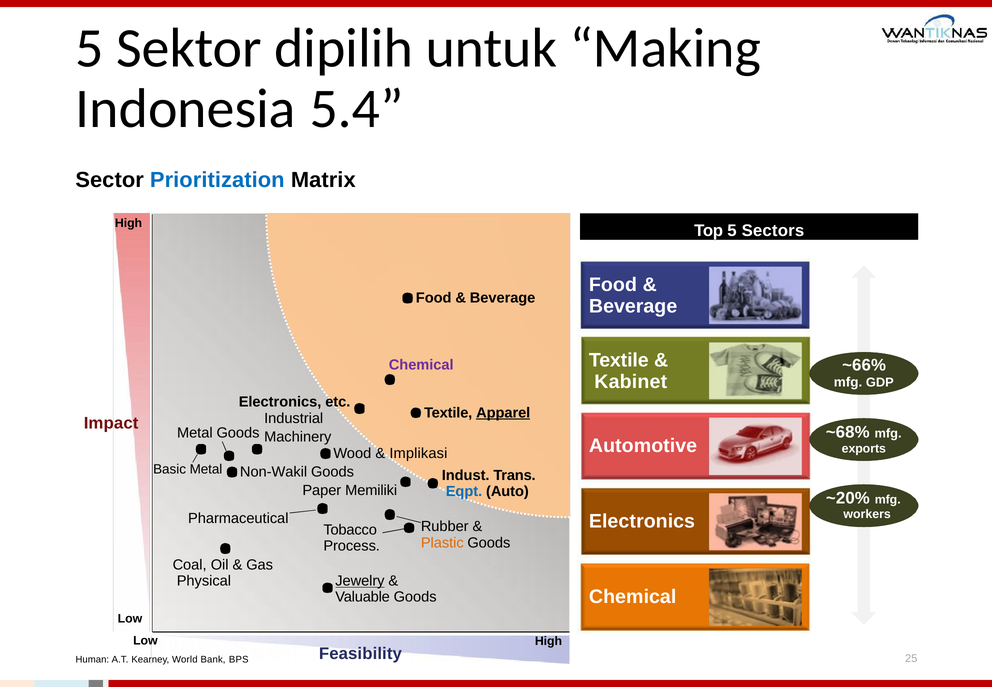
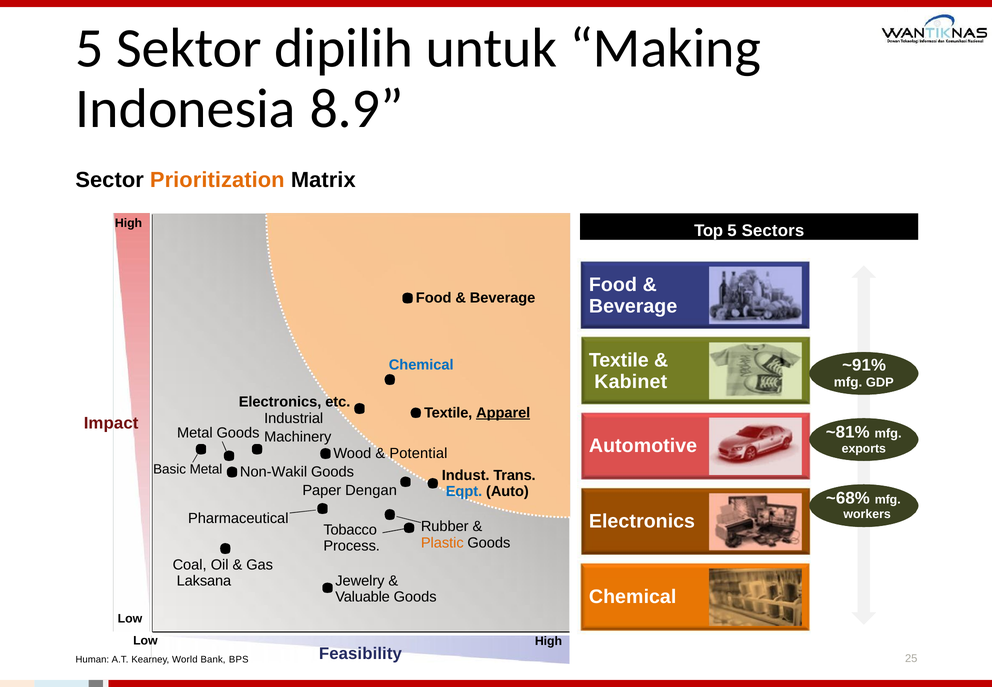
5.4: 5.4 -> 8.9
Prioritization colour: blue -> orange
~66%: ~66% -> ~91%
Chemical at (421, 365) colour: purple -> blue
~68%: ~68% -> ~81%
Implikasi: Implikasi -> Potential
Memiliki: Memiliki -> Dengan
~20%: ~20% -> ~68%
Physical: Physical -> Laksana
Jewelry underline: present -> none
